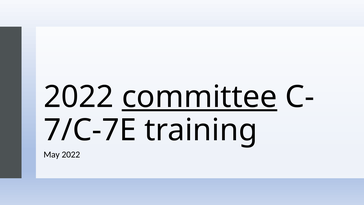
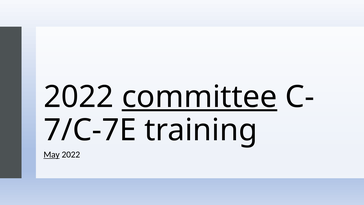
May underline: none -> present
